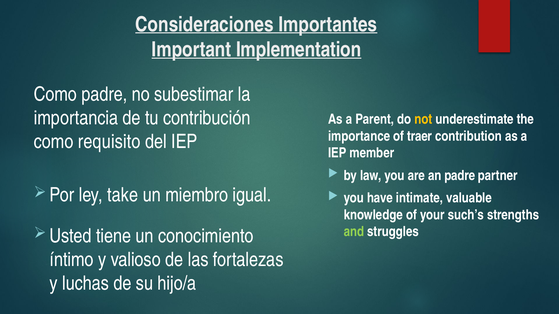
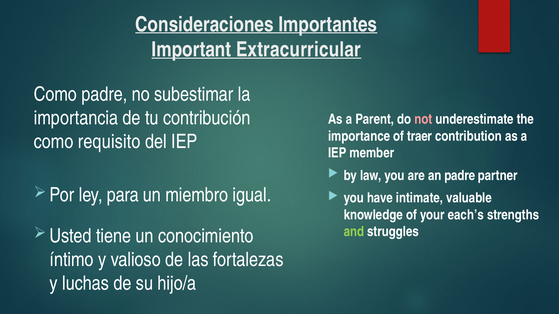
Implementation: Implementation -> Extracurricular
not colour: yellow -> pink
take: take -> para
such’s: such’s -> each’s
